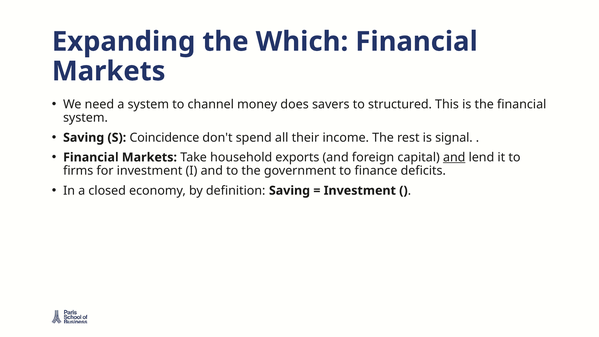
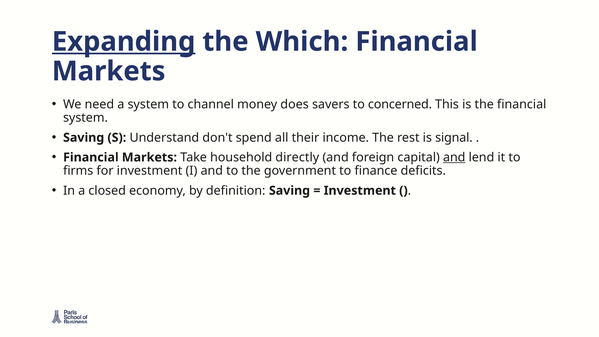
Expanding underline: none -> present
structured: structured -> concerned
Coincidence: Coincidence -> Understand
exports: exports -> directly
